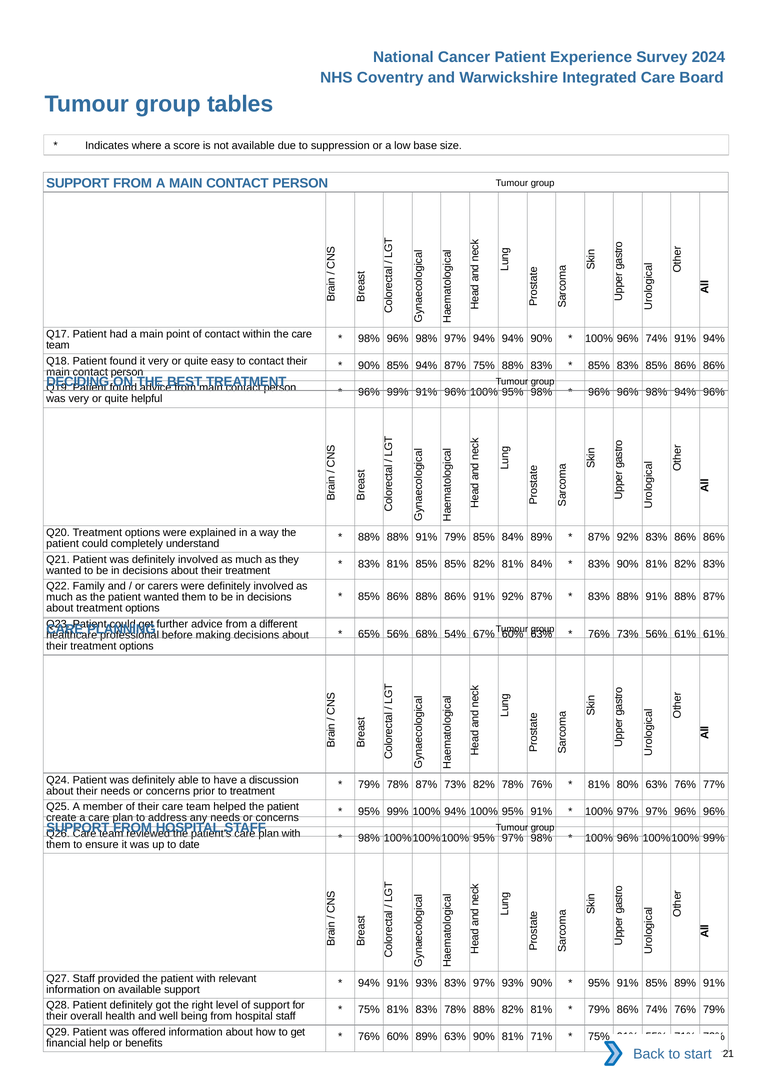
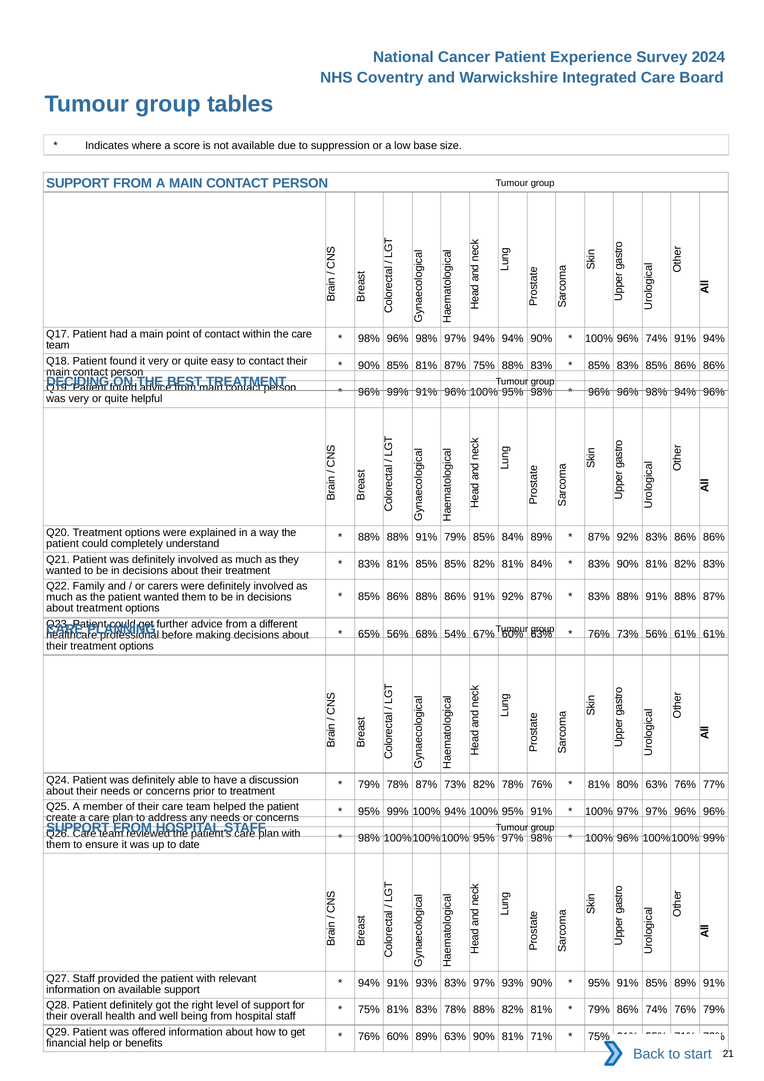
85% 94%: 94% -> 81%
